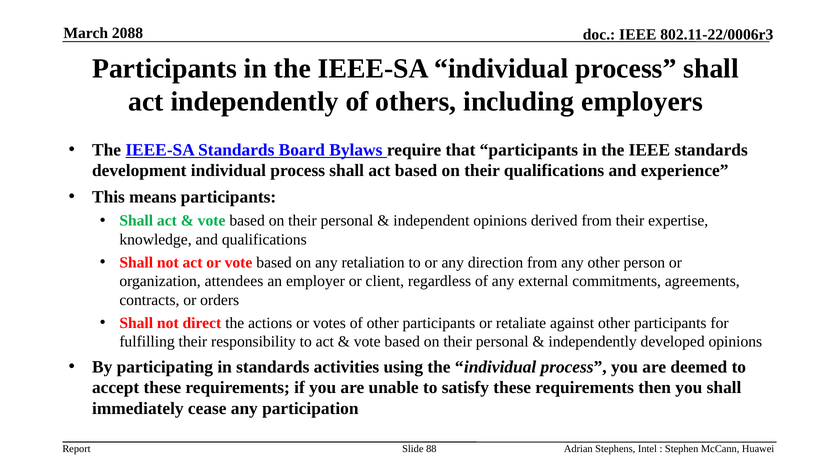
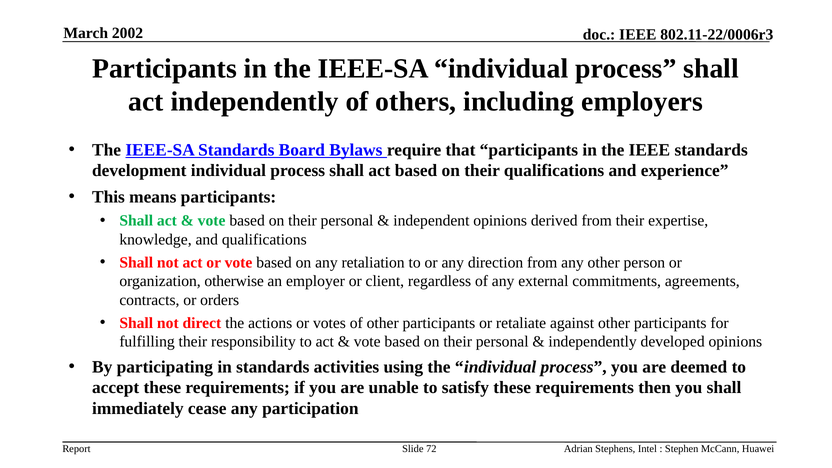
2088: 2088 -> 2002
attendees: attendees -> otherwise
88: 88 -> 72
